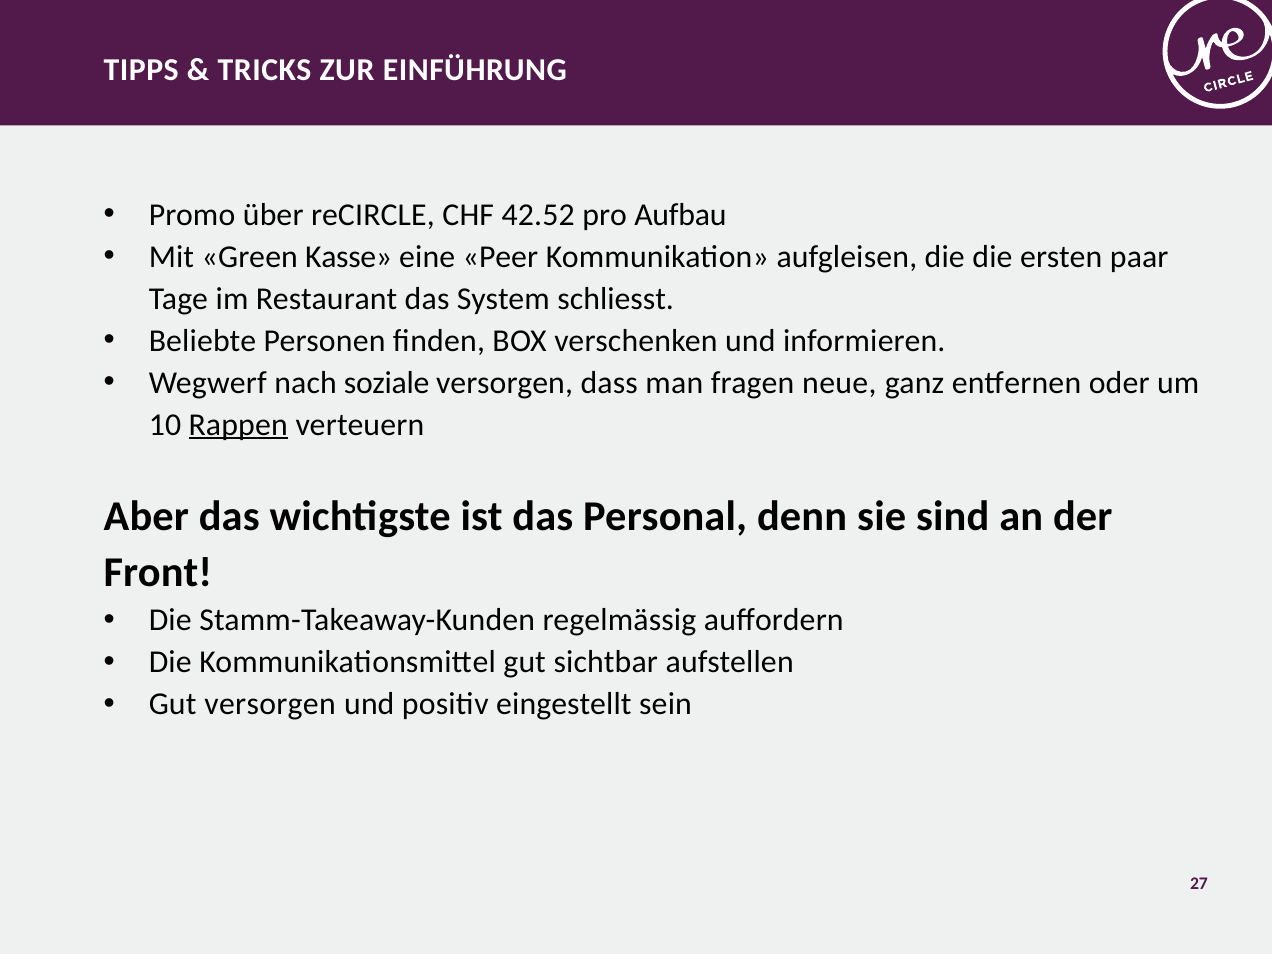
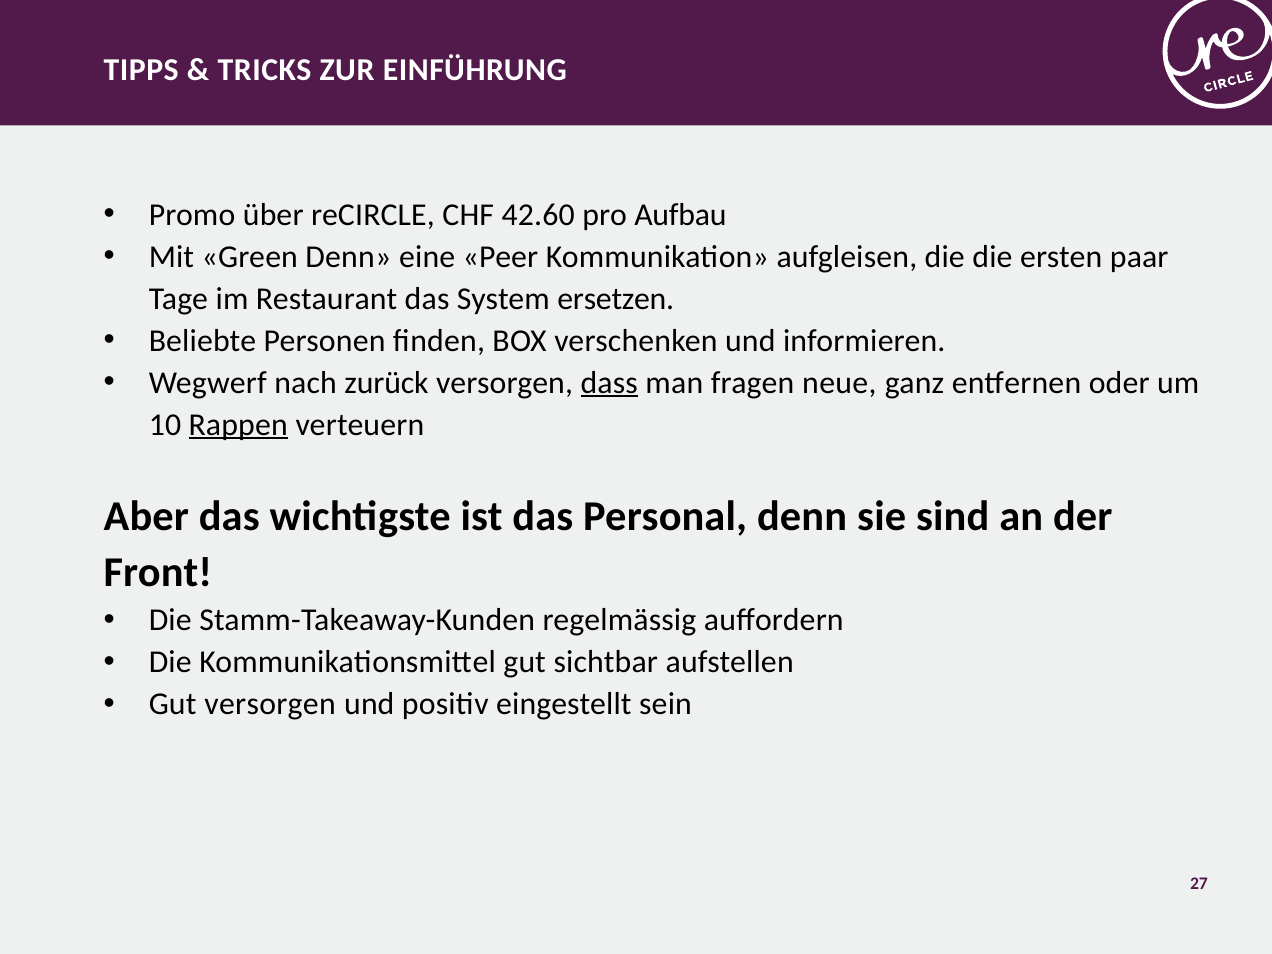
42.52: 42.52 -> 42.60
Green Kasse: Kasse -> Denn
schliesst: schliesst -> ersetzen
soziale: soziale -> zurück
dass underline: none -> present
